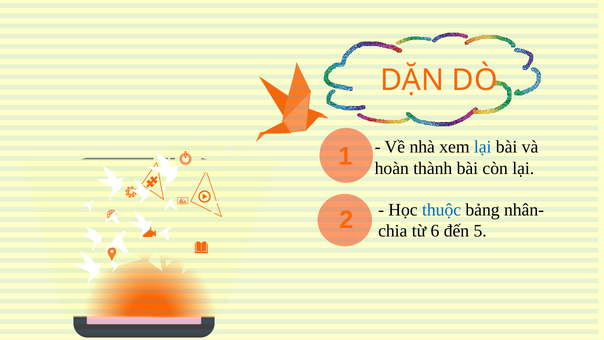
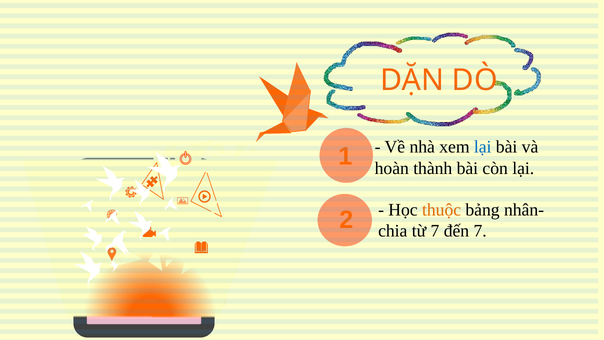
thuộc colour: blue -> orange
từ 6: 6 -> 7
đến 5: 5 -> 7
